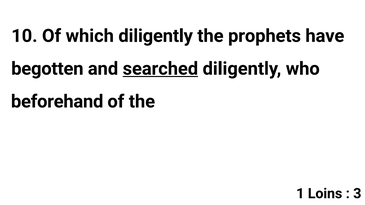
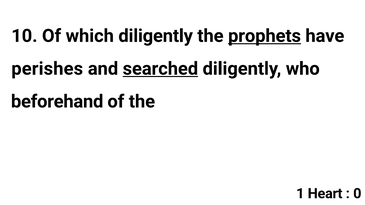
prophets underline: none -> present
begotten: begotten -> perishes
Loins: Loins -> Heart
3: 3 -> 0
